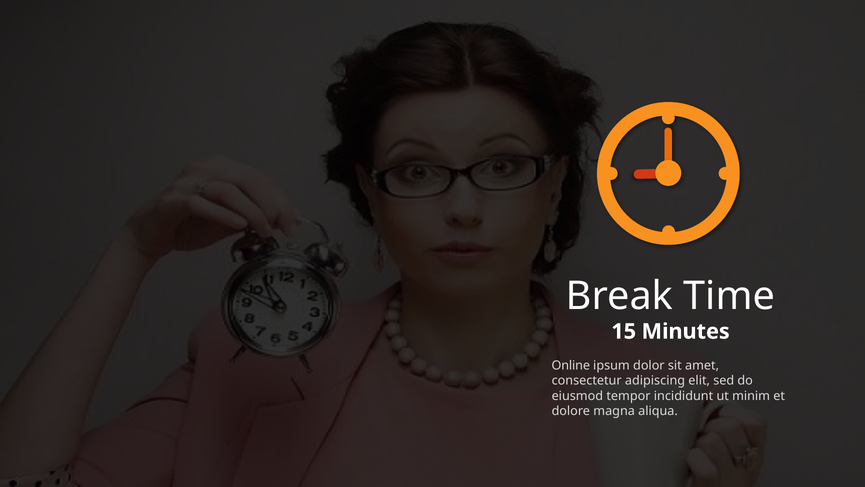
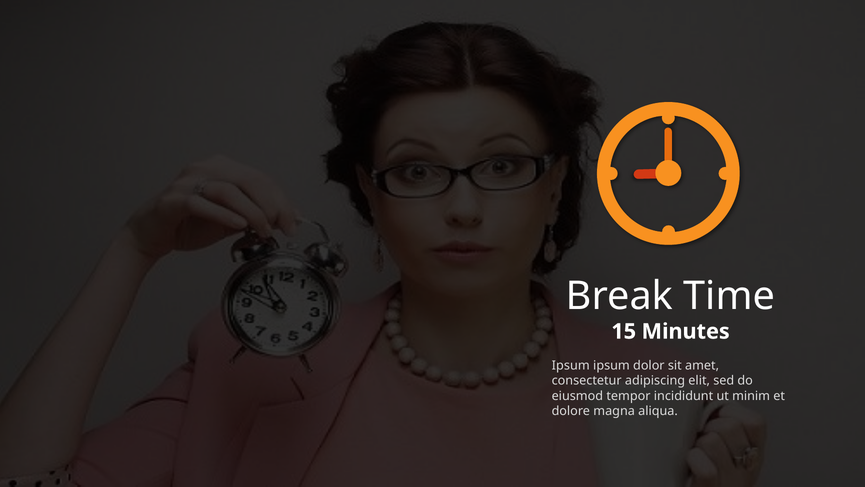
Online at (571, 365): Online -> Ipsum
